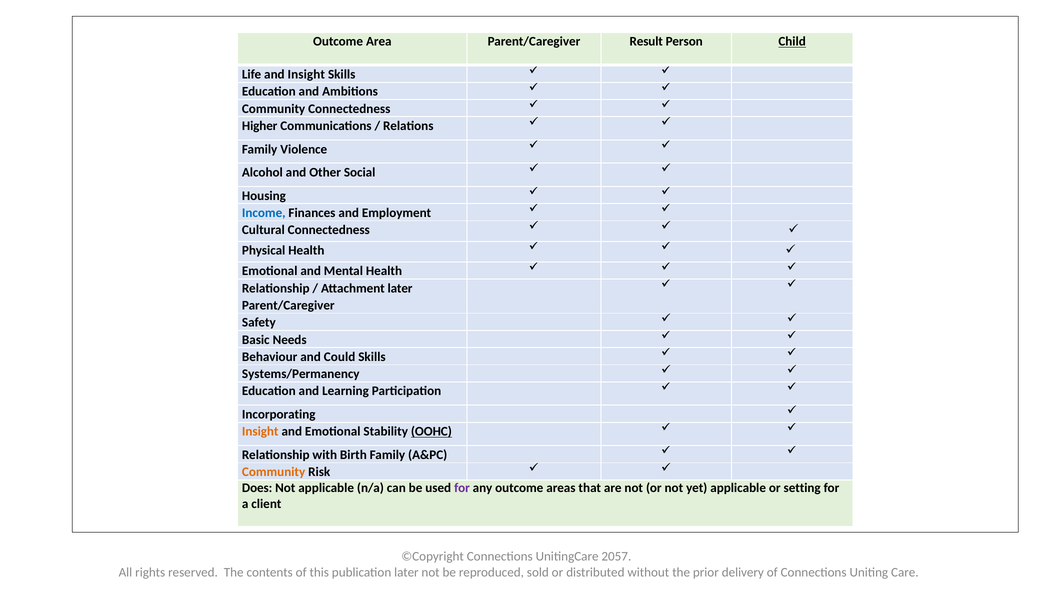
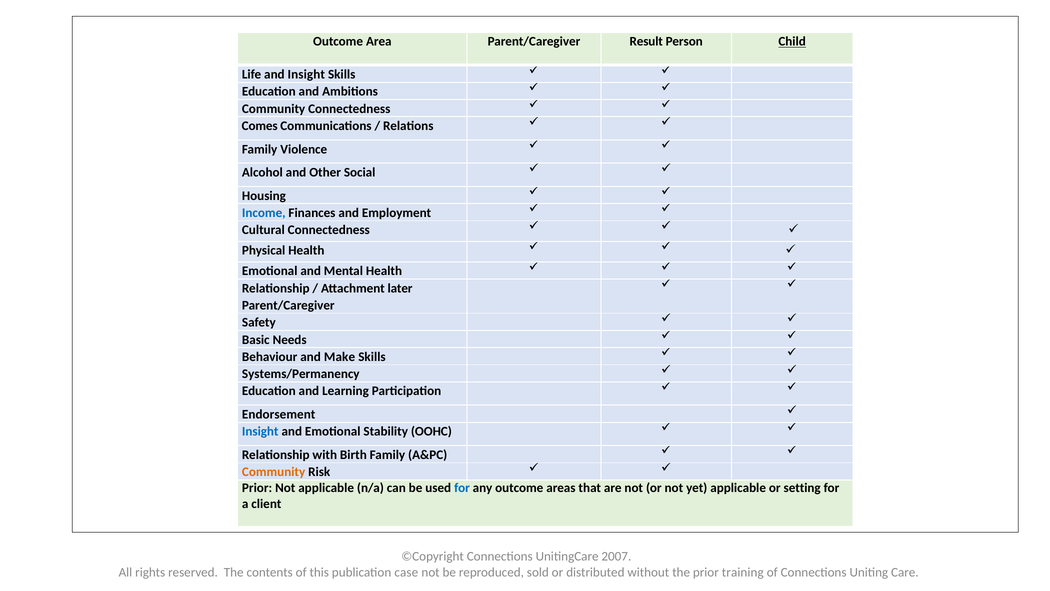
Higher: Higher -> Comes
Could: Could -> Make
Incorporating: Incorporating -> Endorsement
Insight at (260, 431) colour: orange -> blue
OOHC underline: present -> none
Does at (257, 488): Does -> Prior
for at (462, 488) colour: purple -> blue
2057: 2057 -> 2007
publication later: later -> case
delivery: delivery -> training
